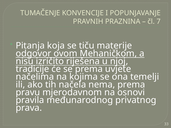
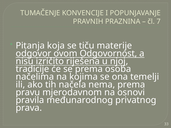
Mehaničkom: Mehaničkom -> Odgovornost
uvjete: uvjete -> osoba
